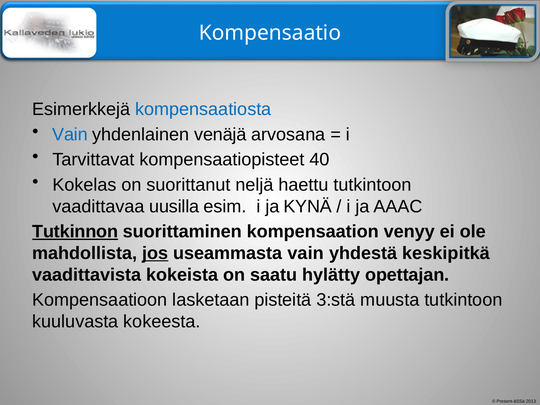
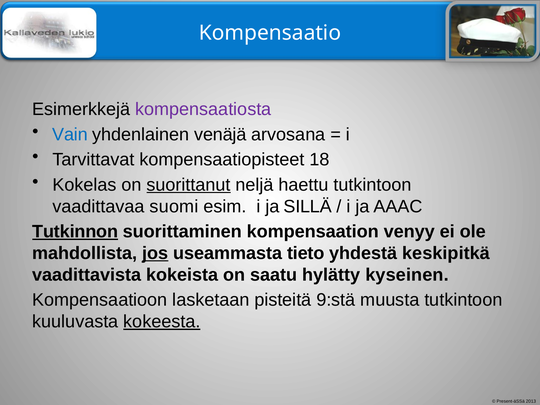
kompensaatiosta colour: blue -> purple
40: 40 -> 18
suorittanut underline: none -> present
uusilla: uusilla -> suomi
KYNÄ: KYNÄ -> SILLÄ
useammasta vain: vain -> tieto
opettajan: opettajan -> kyseinen
3:stä: 3:stä -> 9:stä
kokeesta underline: none -> present
